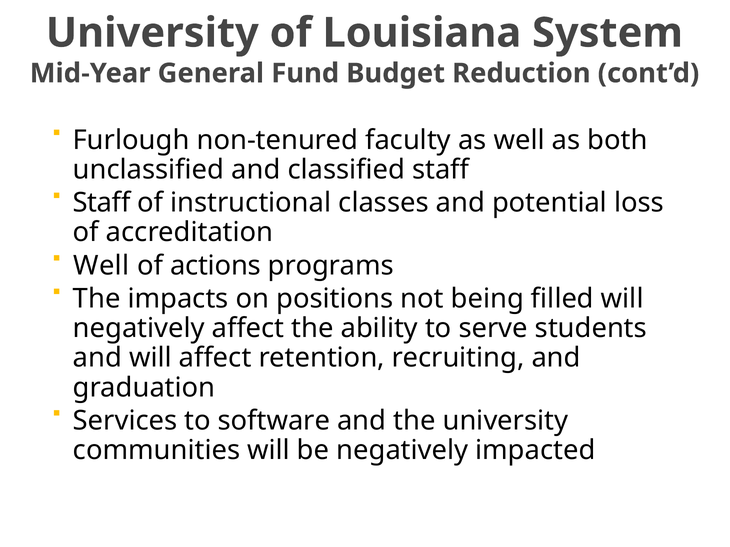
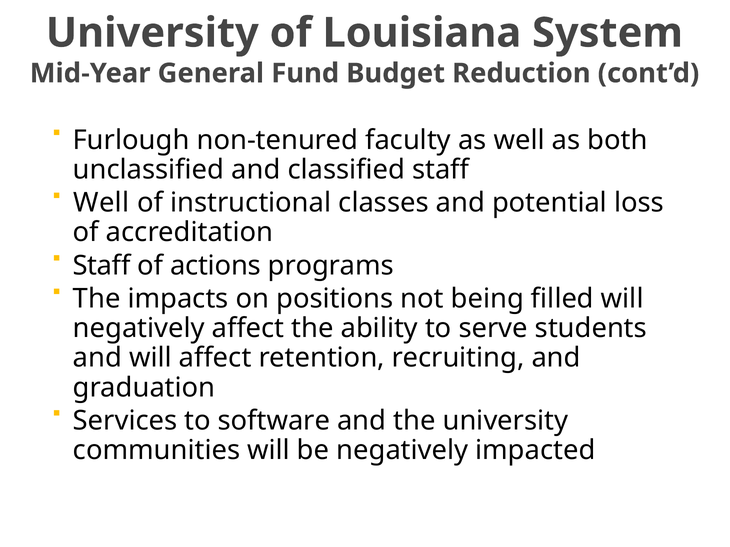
Staff at (102, 203): Staff -> Well
Well at (101, 266): Well -> Staff
